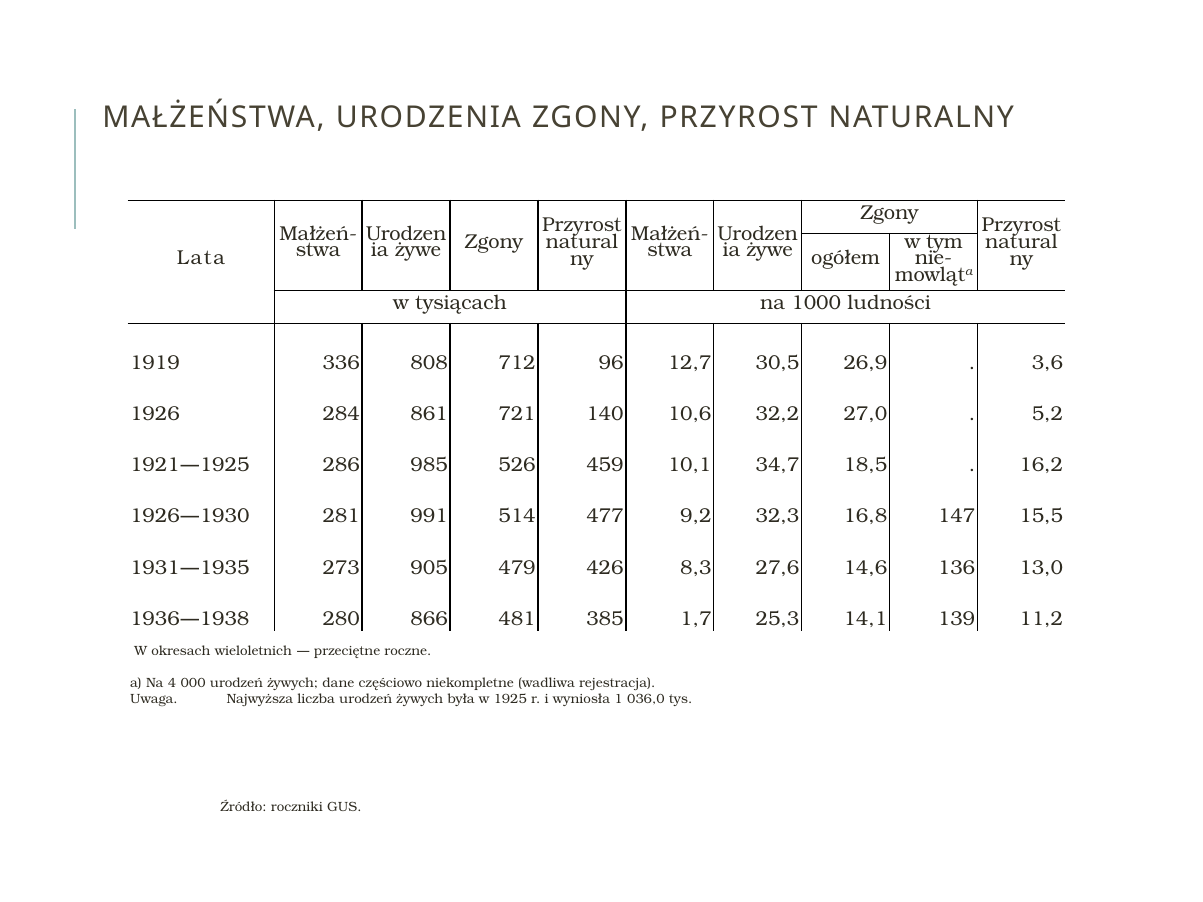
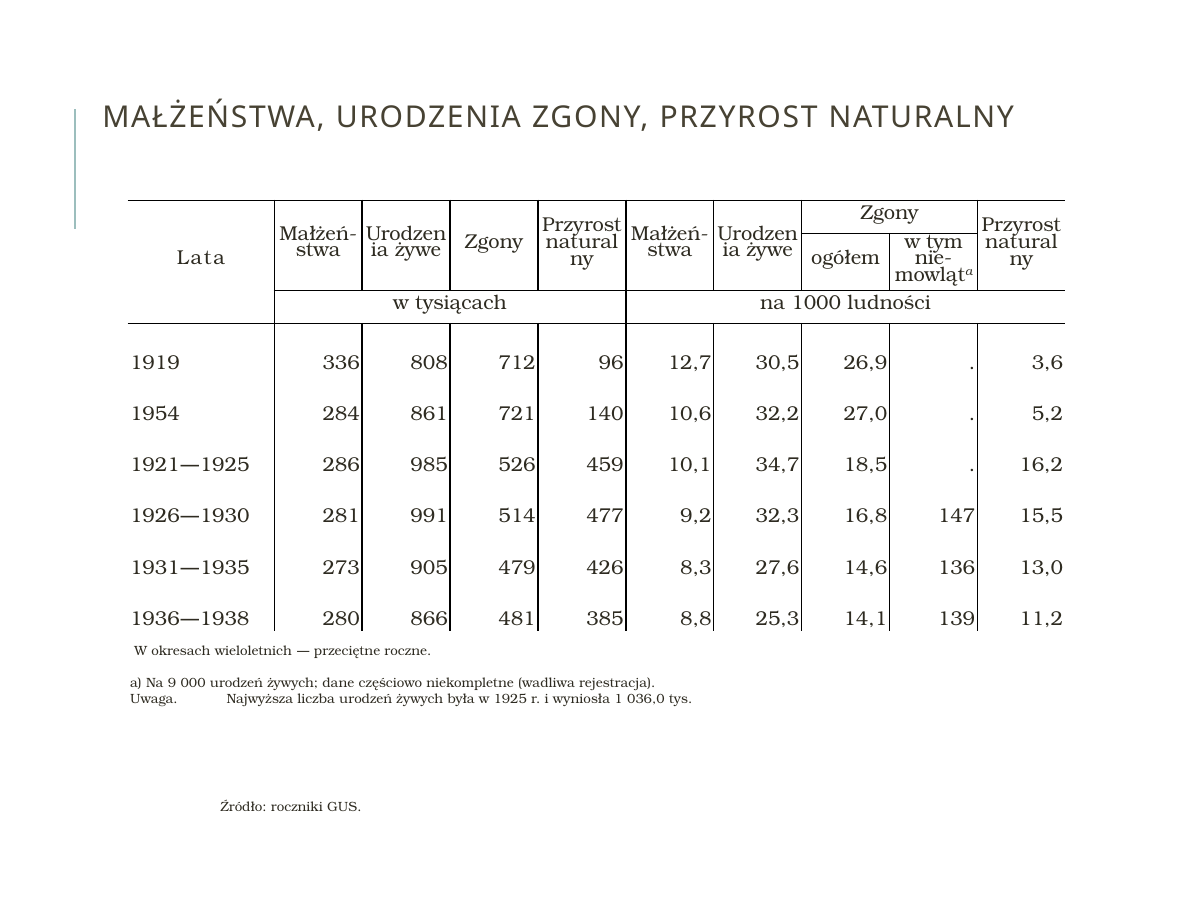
1926: 1926 -> 1954
1,7: 1,7 -> 8,8
4: 4 -> 9
